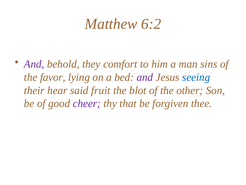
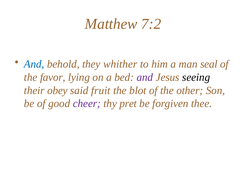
6:2: 6:2 -> 7:2
And at (34, 64) colour: purple -> blue
comfort: comfort -> whither
sins: sins -> seal
seeing colour: blue -> black
hear: hear -> obey
that: that -> pret
